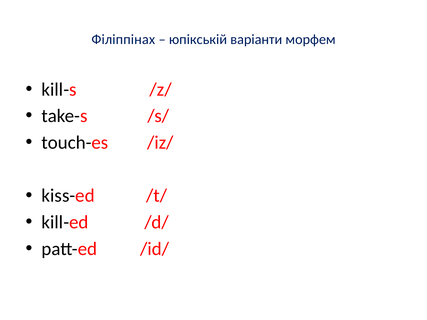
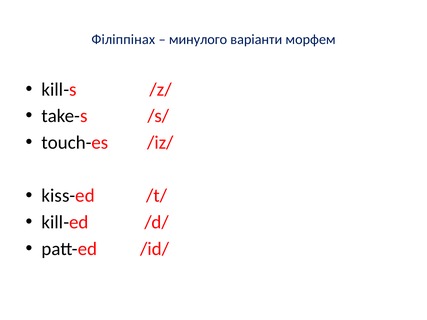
юпікській: юпікській -> минулого
